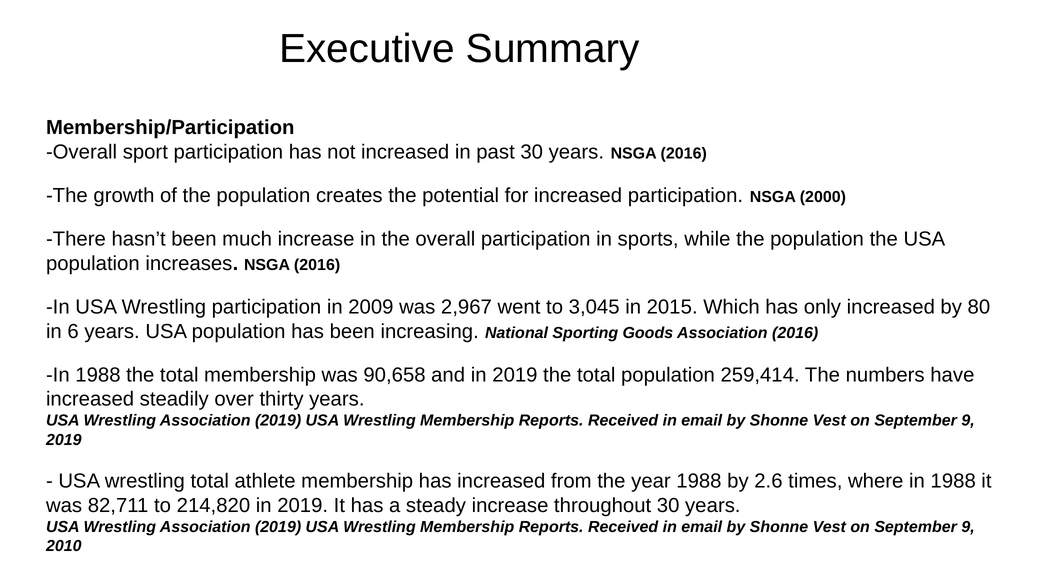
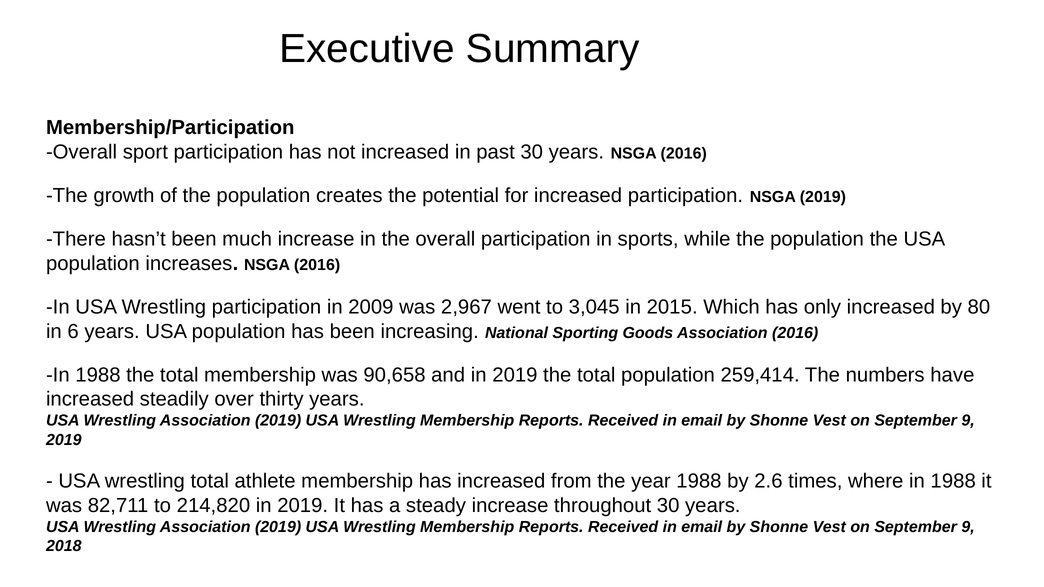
NSGA 2000: 2000 -> 2019
2010: 2010 -> 2018
